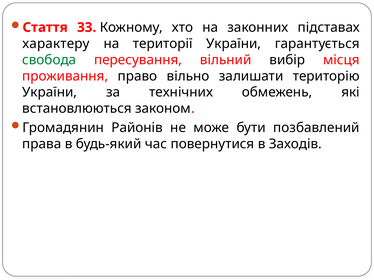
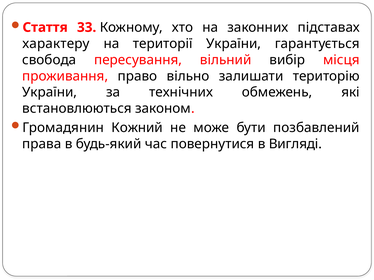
свобода colour: green -> black
Районів: Районів -> Кожний
Заходів: Заходів -> Вигляді
